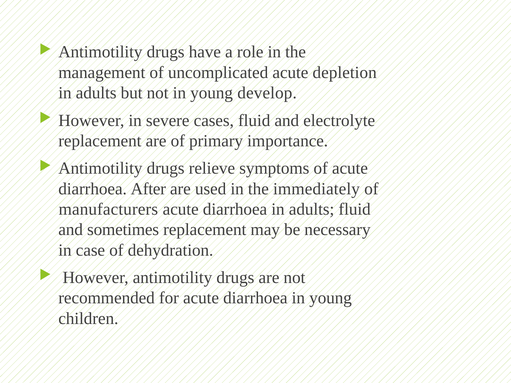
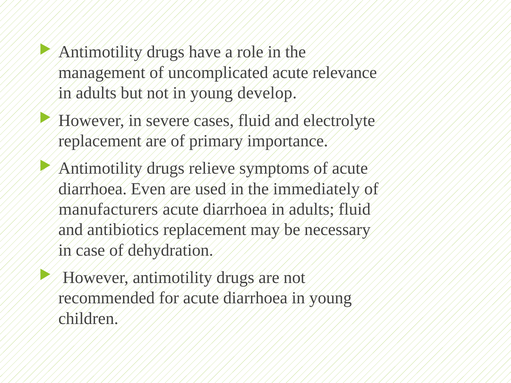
depletion: depletion -> relevance
After: After -> Even
sometimes: sometimes -> antibiotics
